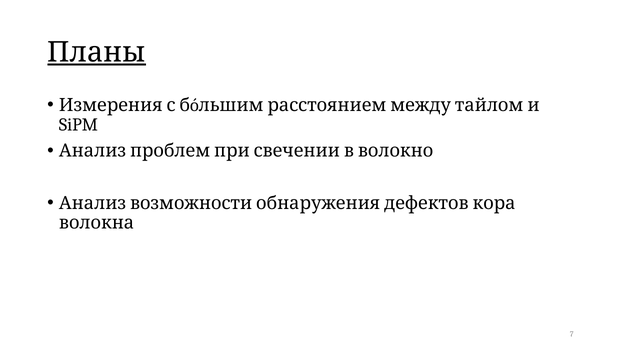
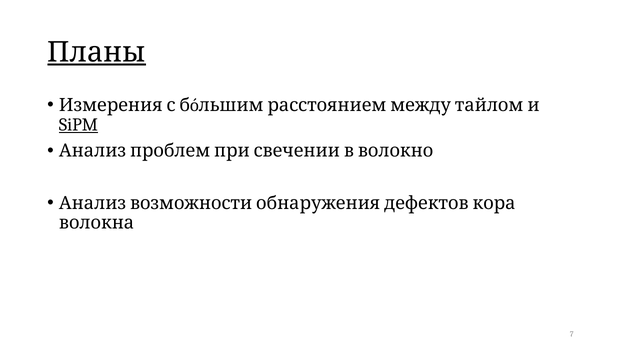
SiPM underline: none -> present
